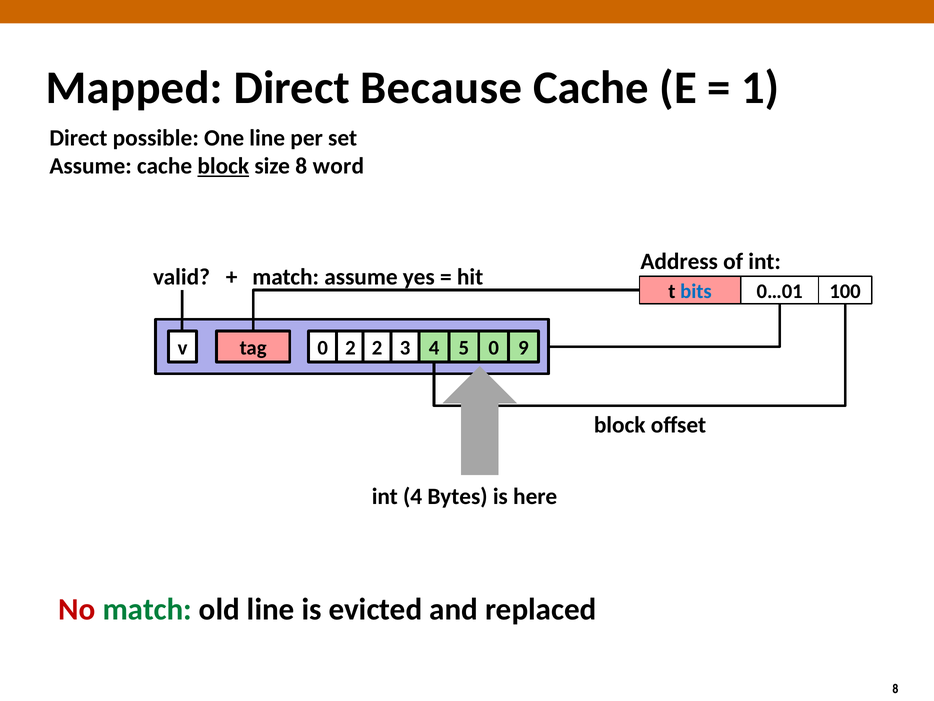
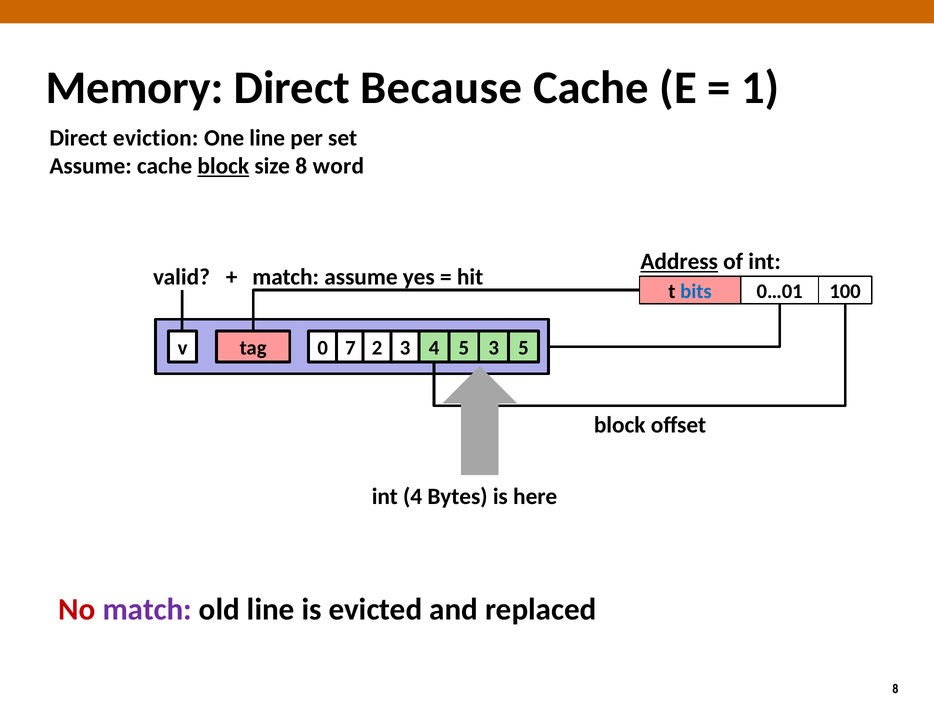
Mapped: Mapped -> Memory
possible: possible -> eviction
Address underline: none -> present
0 2: 2 -> 7
3 0: 0 -> 3
2 9: 9 -> 5
match at (147, 609) colour: green -> purple
